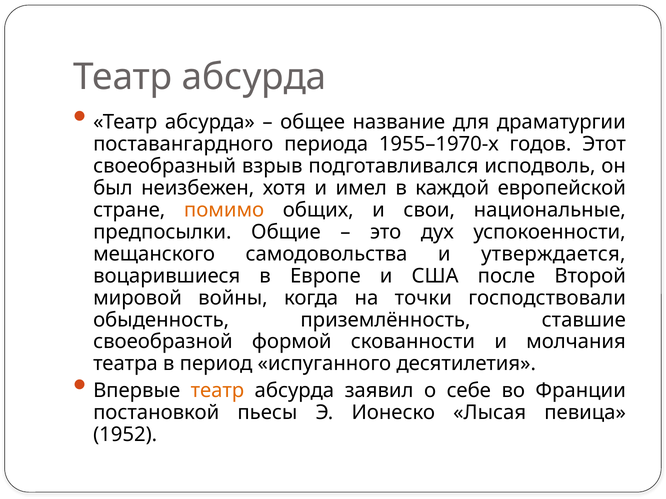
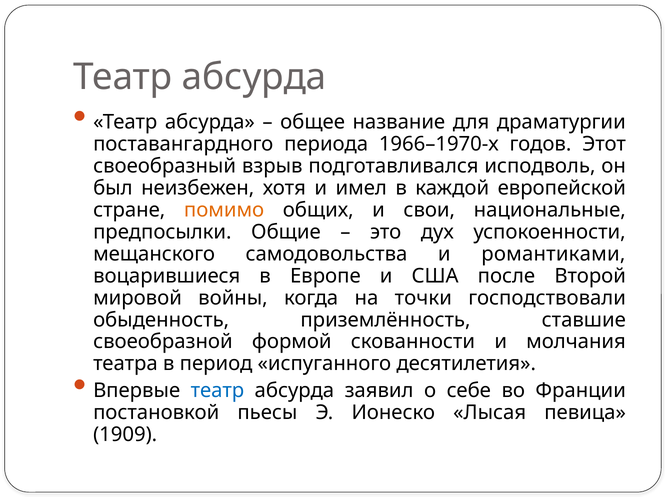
1955–1970-х: 1955–1970-х -> 1966–1970-х
утверждается: утверждается -> романтиками
театр at (217, 391) colour: orange -> blue
1952: 1952 -> 1909
